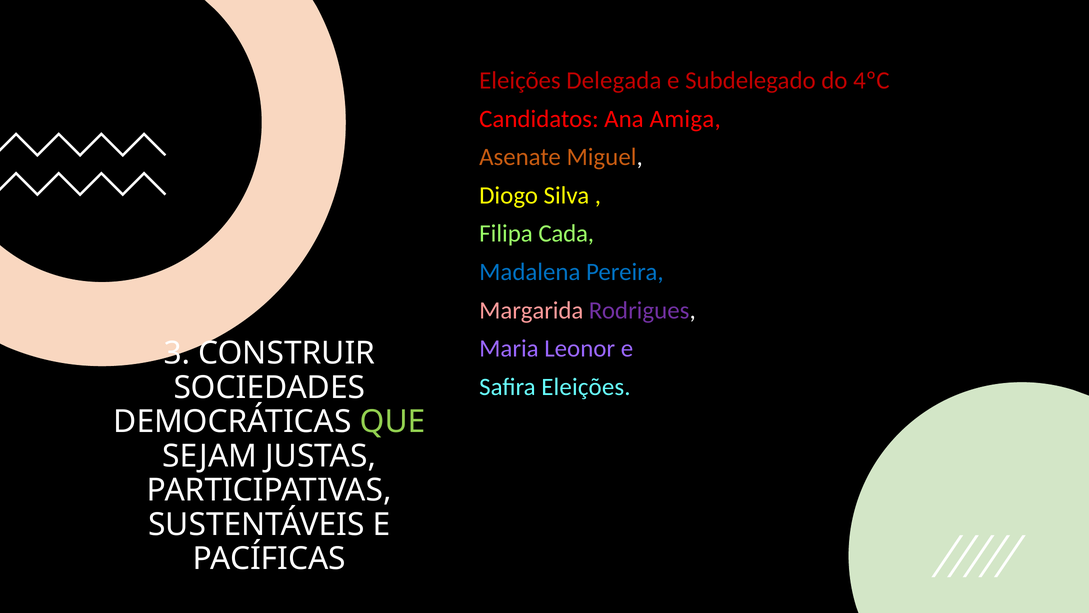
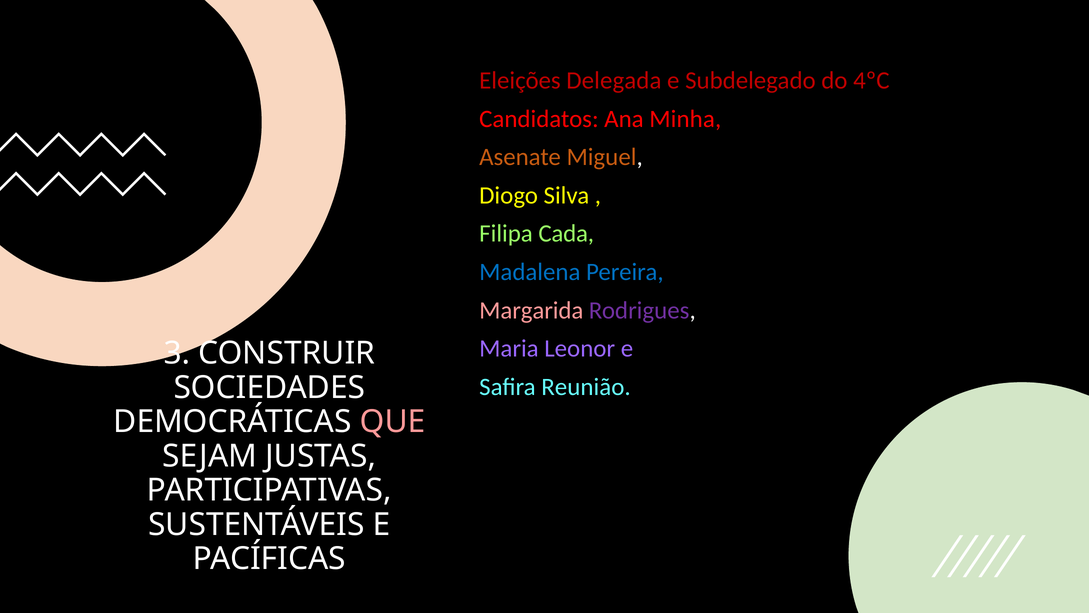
Amiga: Amiga -> Minha
Safira Eleições: Eleições -> Reunião
QUE colour: light green -> pink
